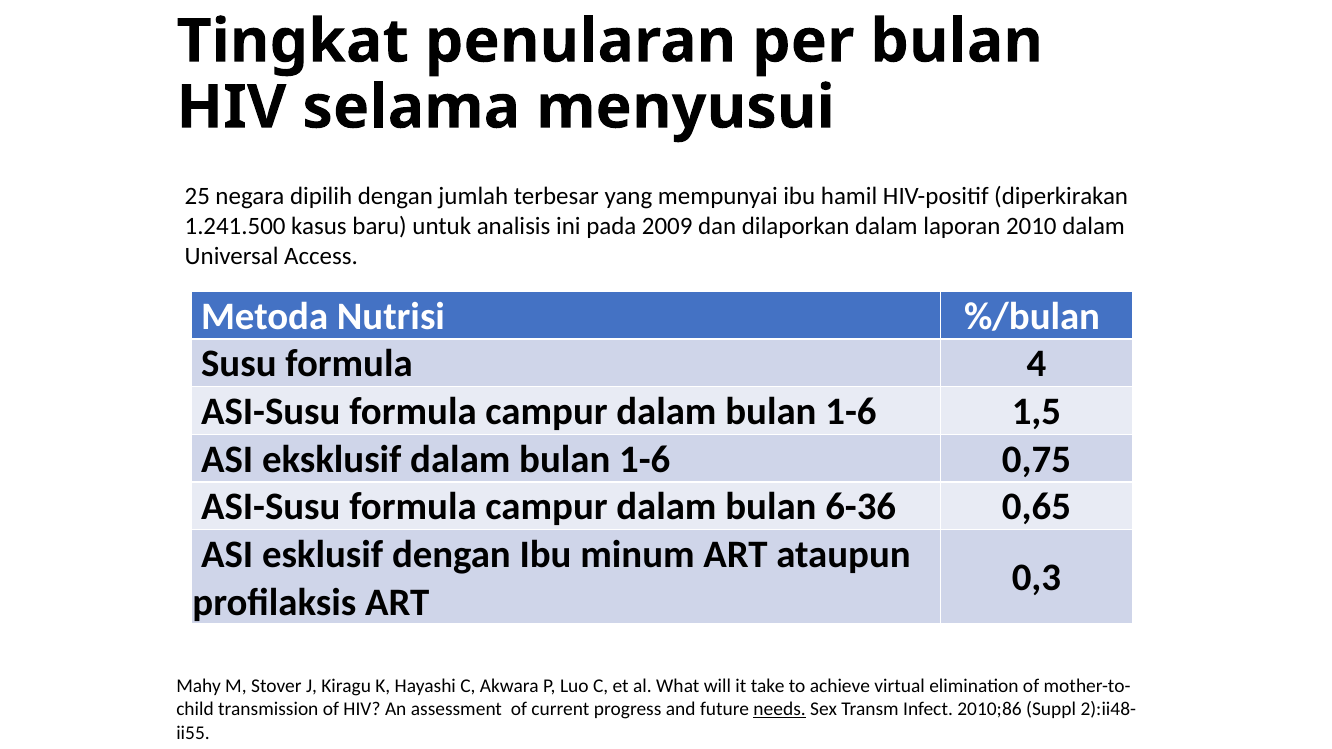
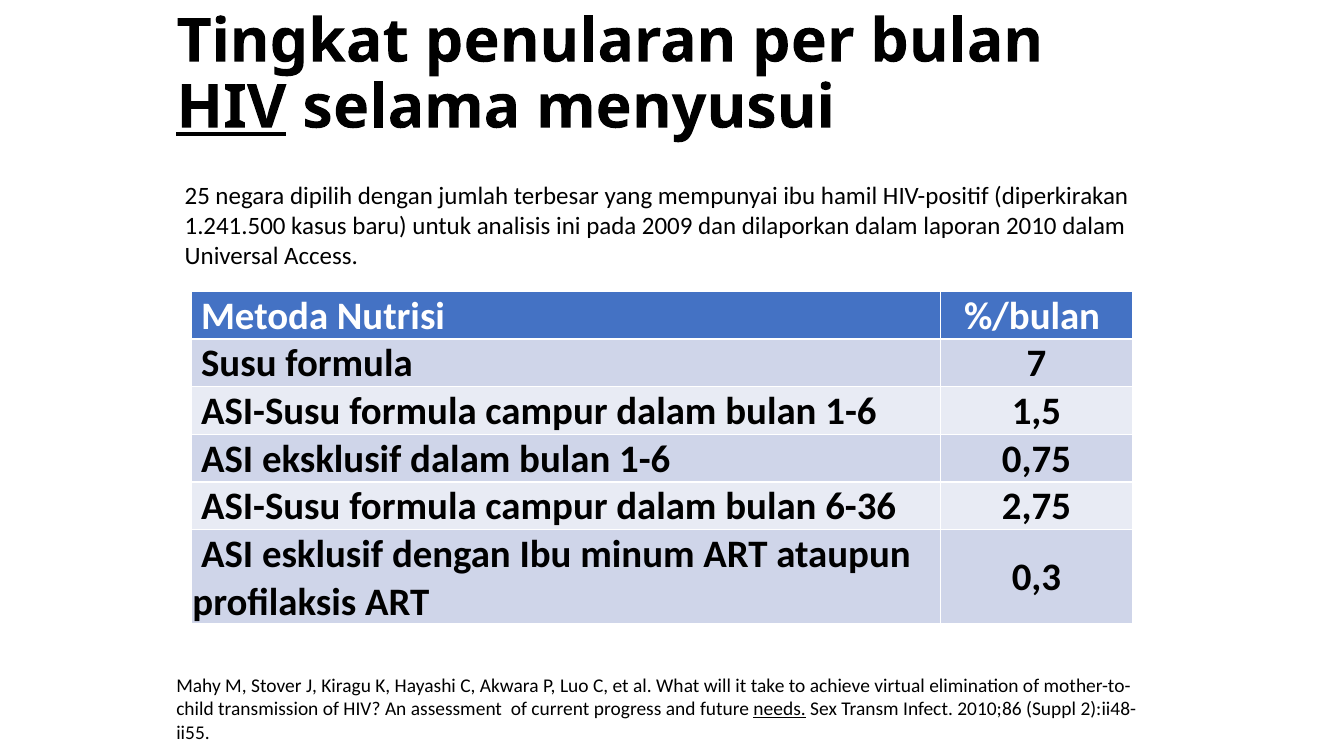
HIV at (231, 108) underline: none -> present
4: 4 -> 7
0,65: 0,65 -> 2,75
